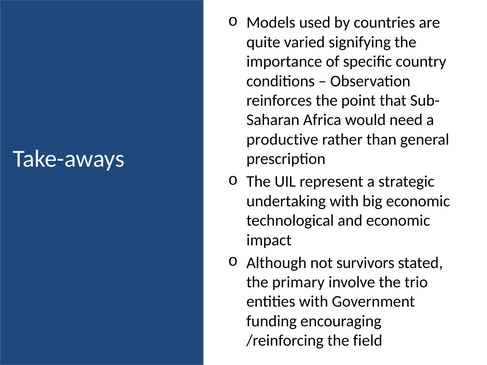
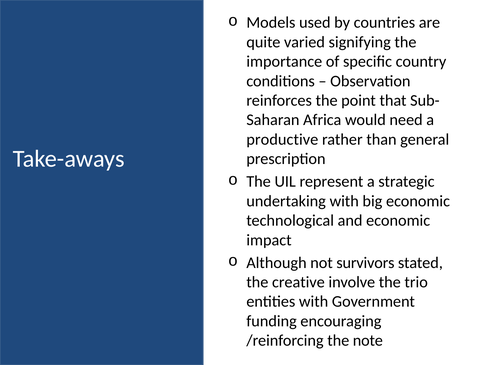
primary: primary -> creative
field: field -> note
